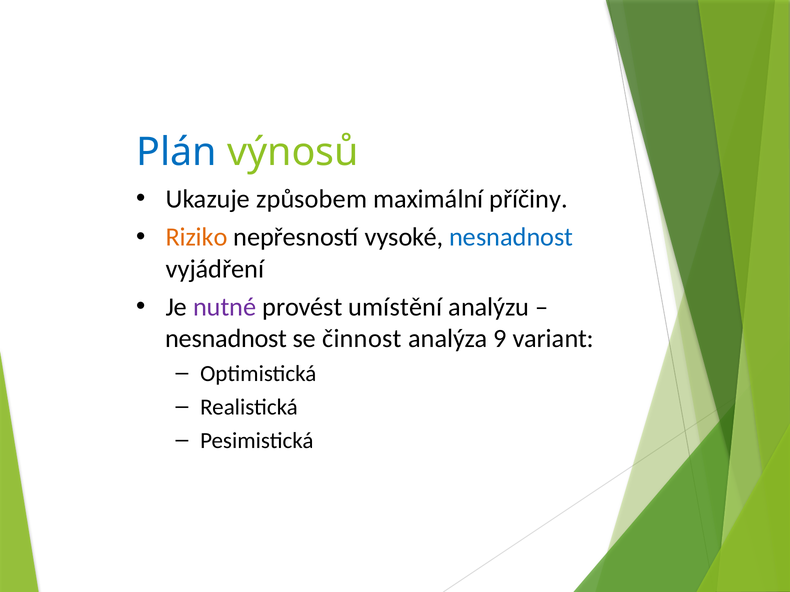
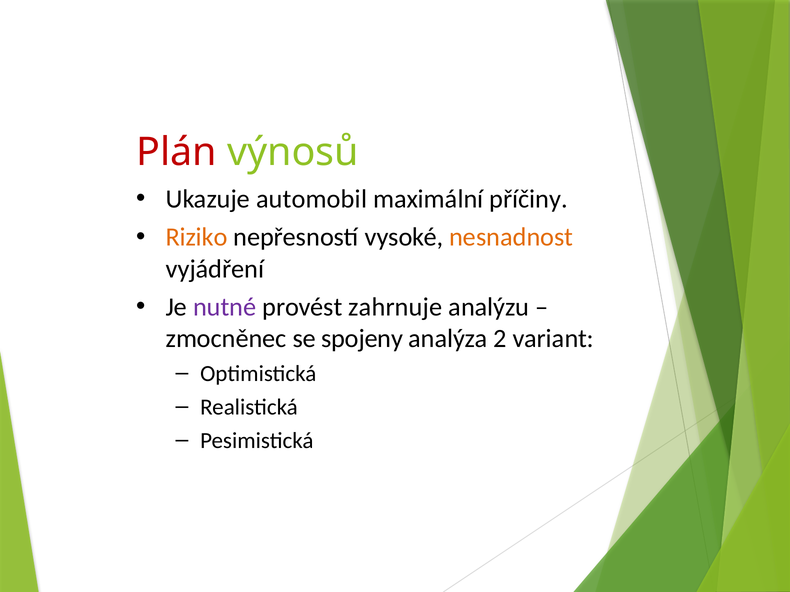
Plán colour: blue -> red
způsobem: způsobem -> automobil
nesnadnost at (511, 237) colour: blue -> orange
umístění: umístění -> zahrnuje
nesnadnost at (226, 339): nesnadnost -> zmocněnec
činnost: činnost -> spojeny
9: 9 -> 2
